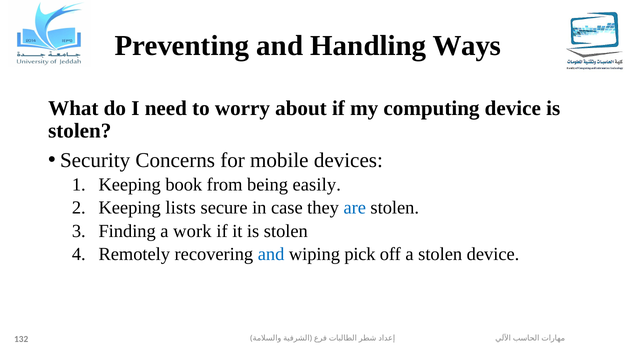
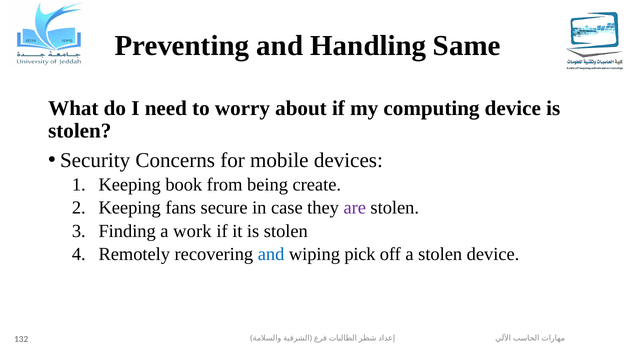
Ways: Ways -> Same
easily: easily -> create
lists: lists -> fans
are colour: blue -> purple
